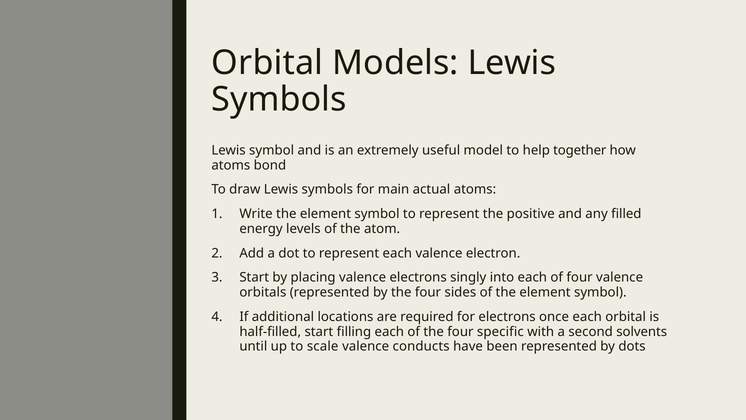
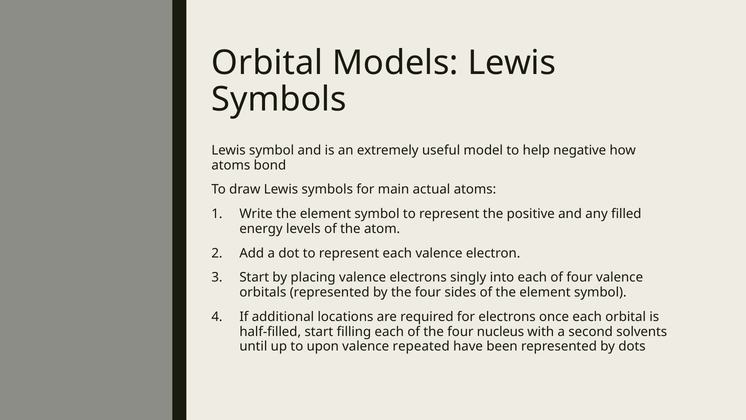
together: together -> negative
specific: specific -> nucleus
scale: scale -> upon
conducts: conducts -> repeated
